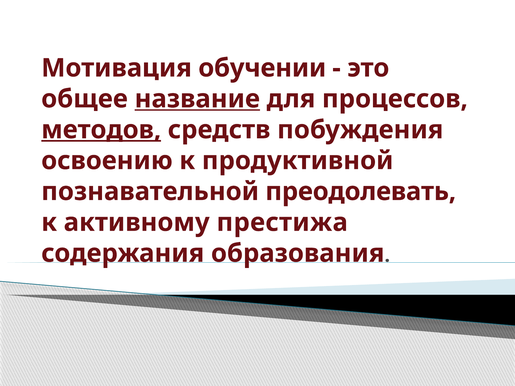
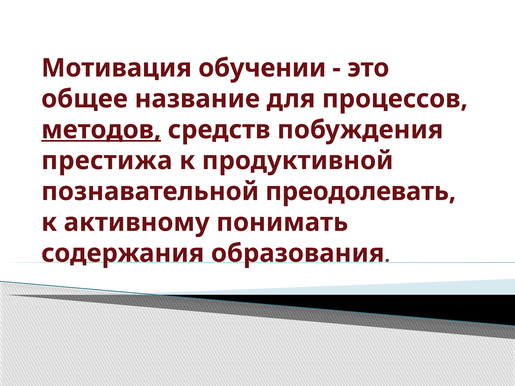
название underline: present -> none
освоению: освоению -> престижа
престижа: престижа -> понимать
